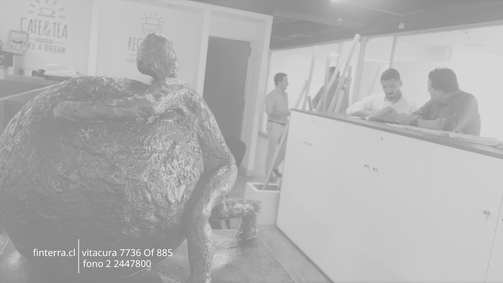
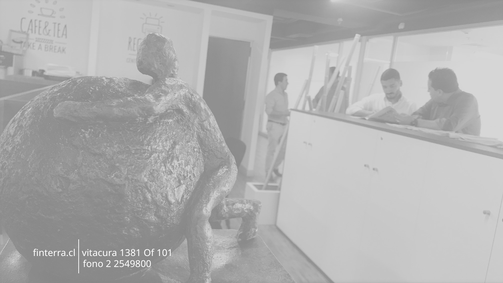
7736: 7736 -> 1381
885: 885 -> 101
2447800: 2447800 -> 2549800
